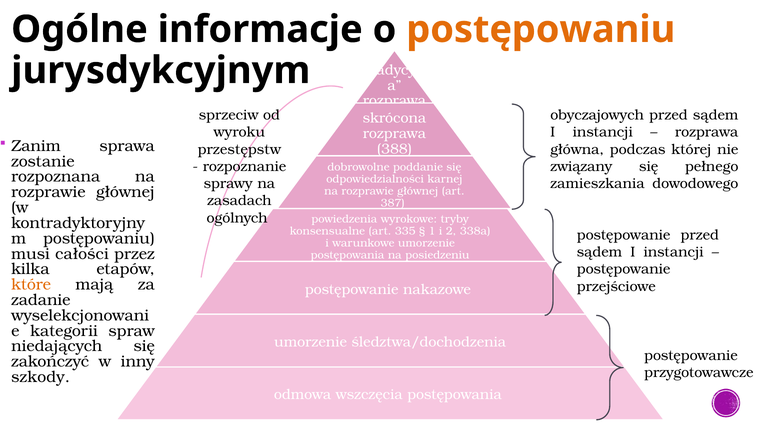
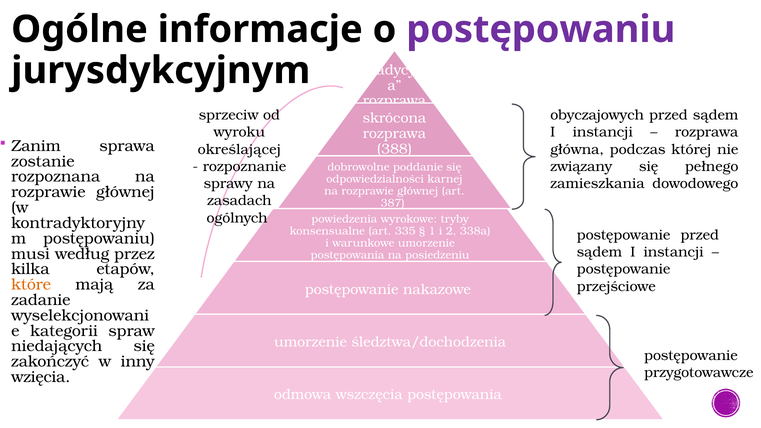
postępowaniu at (541, 29) colour: orange -> purple
przestępstw: przestępstw -> określającej
całości: całości -> według
szkody: szkody -> wzięcia
